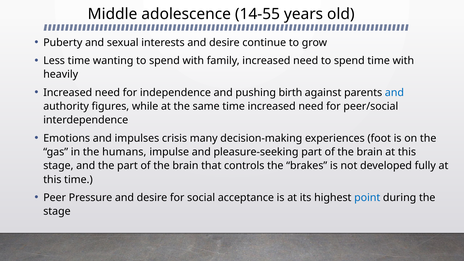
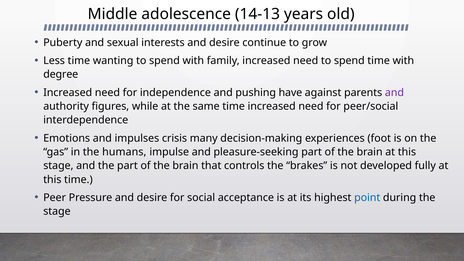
14-55: 14-55 -> 14-13
heavily: heavily -> degree
birth: birth -> have
and at (394, 93) colour: blue -> purple
